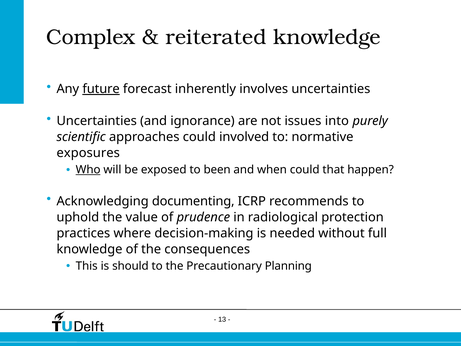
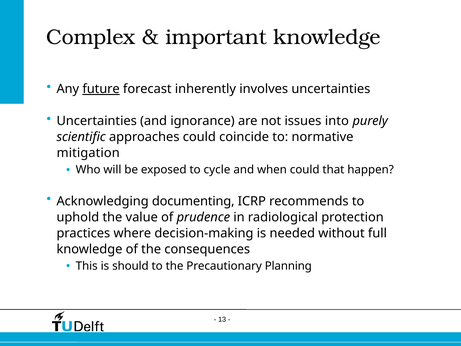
reiterated: reiterated -> important
involved: involved -> coincide
exposures: exposures -> mitigation
Who underline: present -> none
been: been -> cycle
